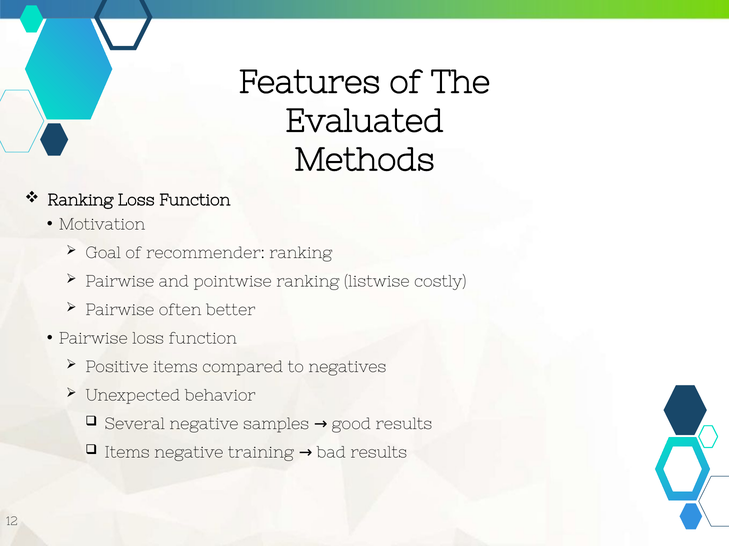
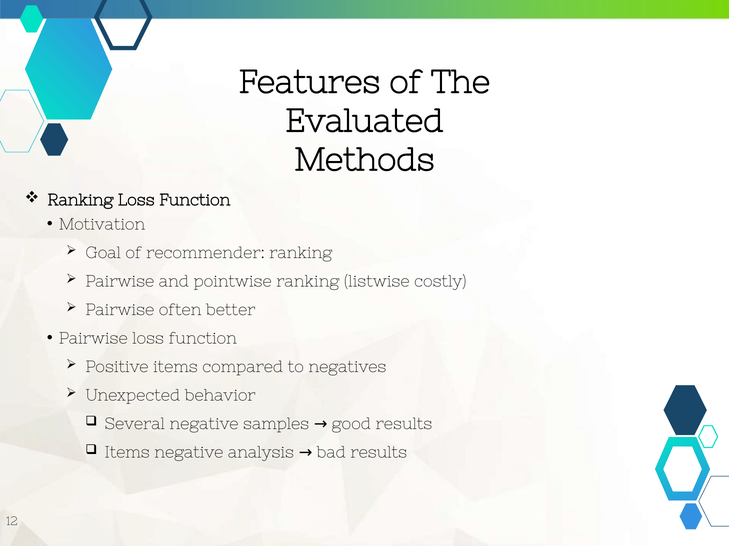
training: training -> analysis
